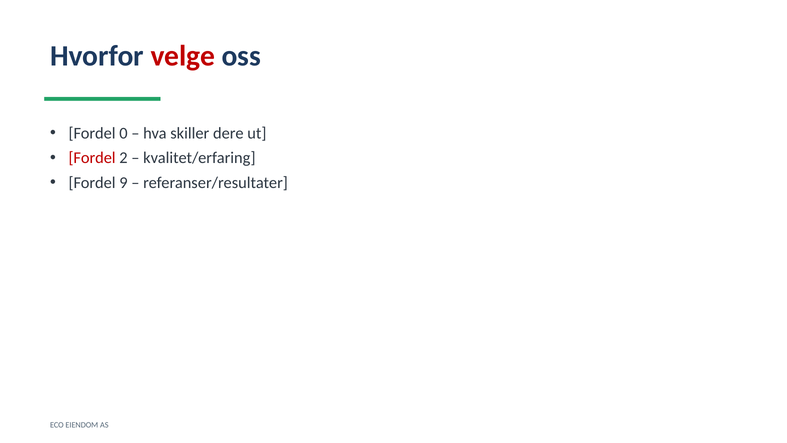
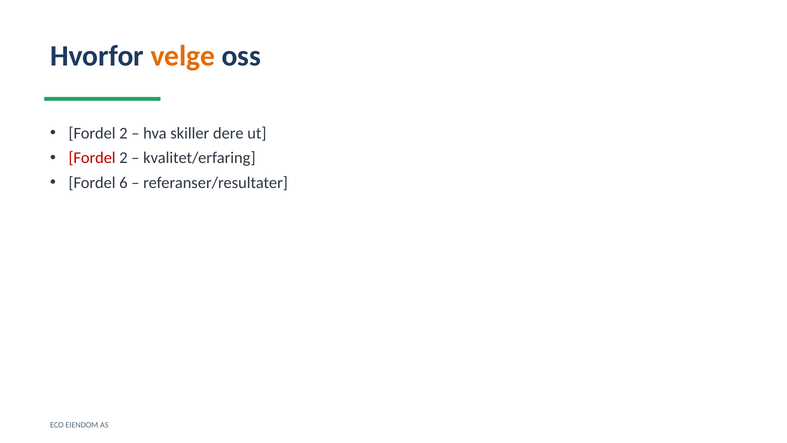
velge colour: red -> orange
0 at (123, 133): 0 -> 2
9: 9 -> 6
